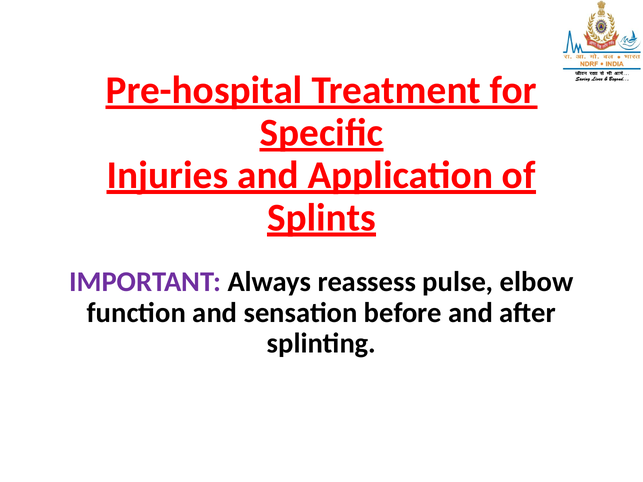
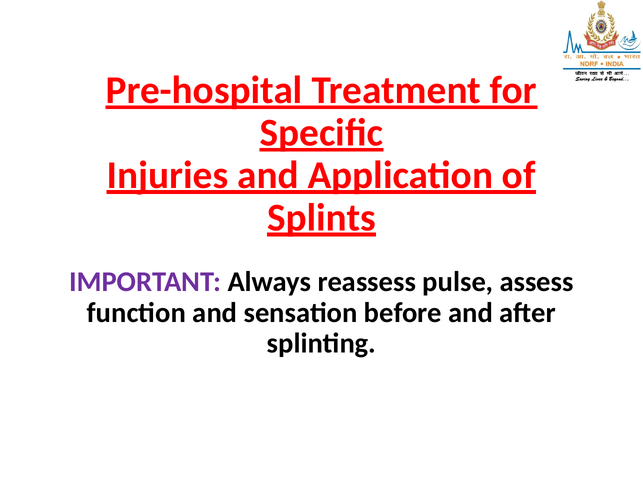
elbow: elbow -> assess
